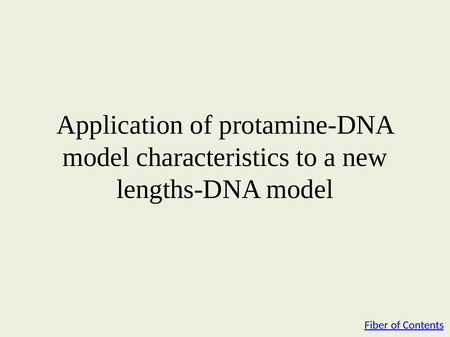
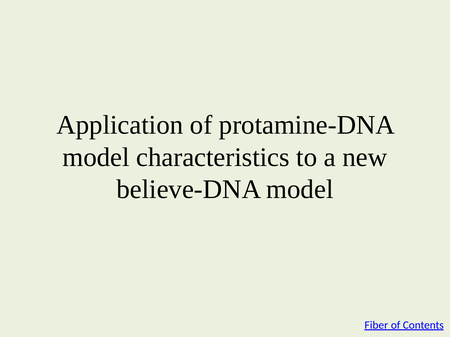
lengths-DNA: lengths-DNA -> believe-DNA
